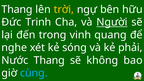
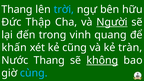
trời colour: yellow -> light blue
Trinh: Trinh -> Thập
nghe: nghe -> khấn
sóng: sóng -> cũng
phải: phải -> tràn
không underline: none -> present
